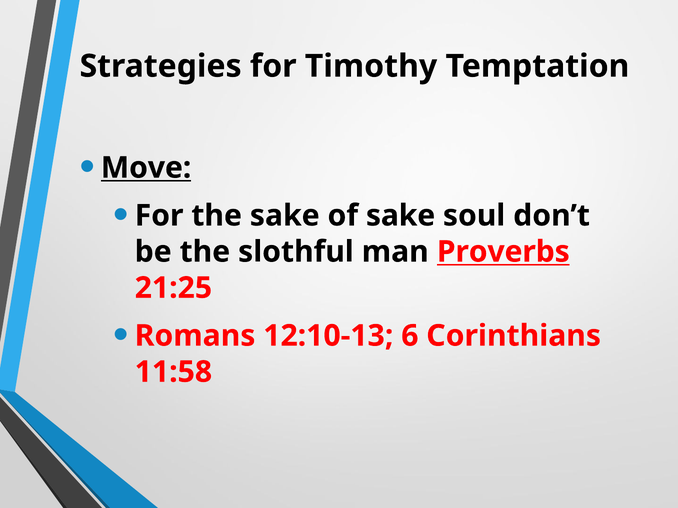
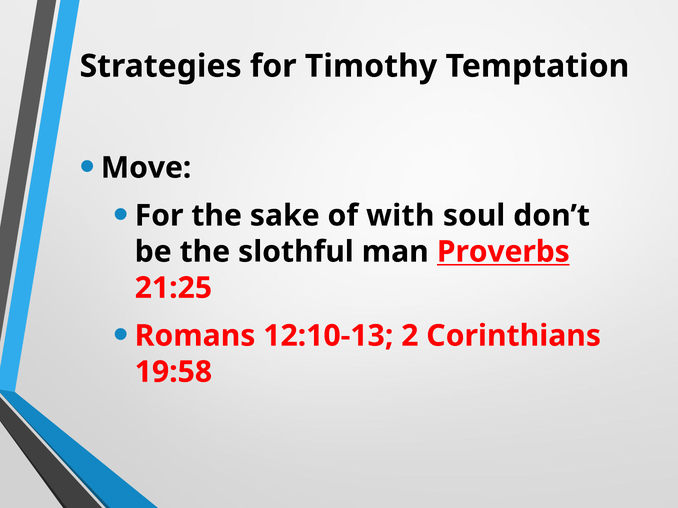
Move underline: present -> none
of sake: sake -> with
6: 6 -> 2
11:58: 11:58 -> 19:58
